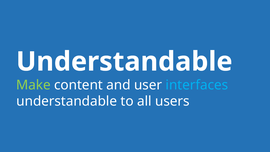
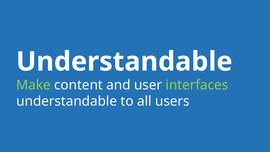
interfaces colour: light blue -> light green
